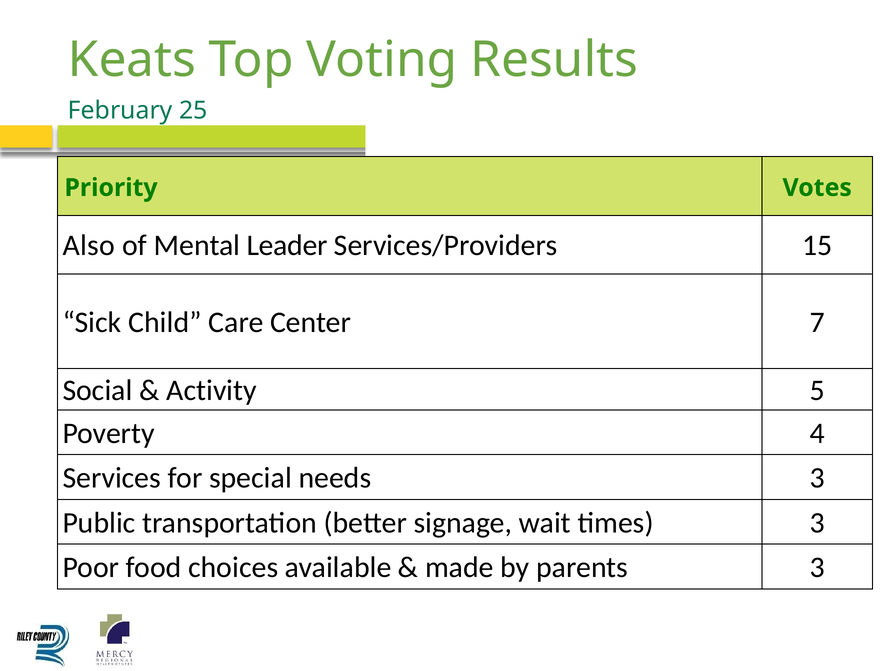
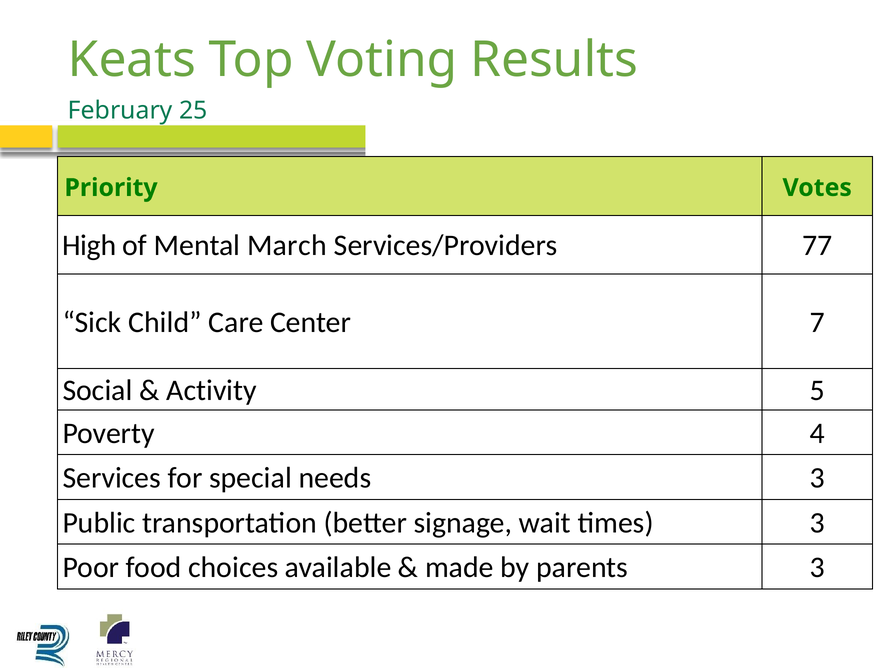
Also: Also -> High
Leader: Leader -> March
15: 15 -> 77
